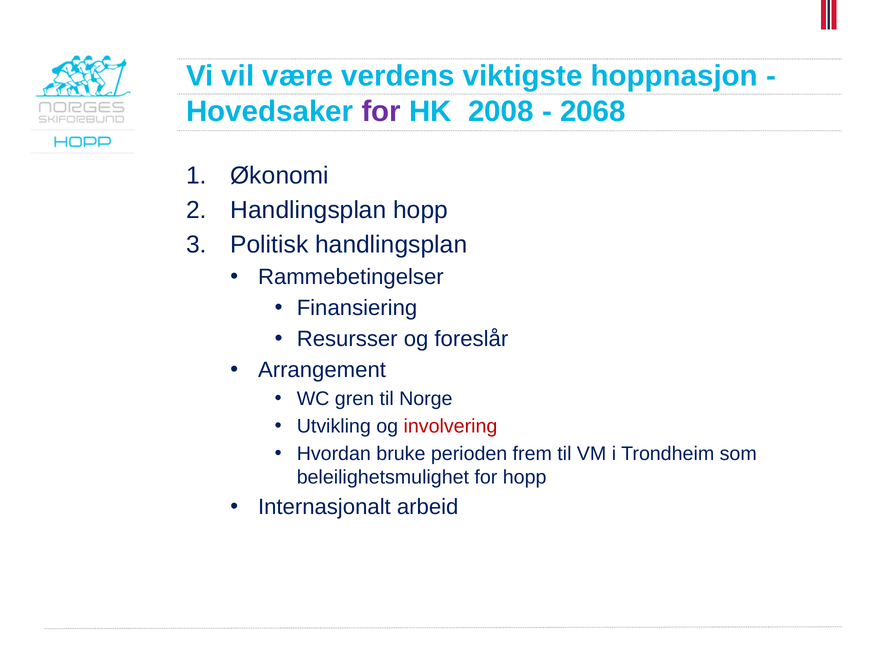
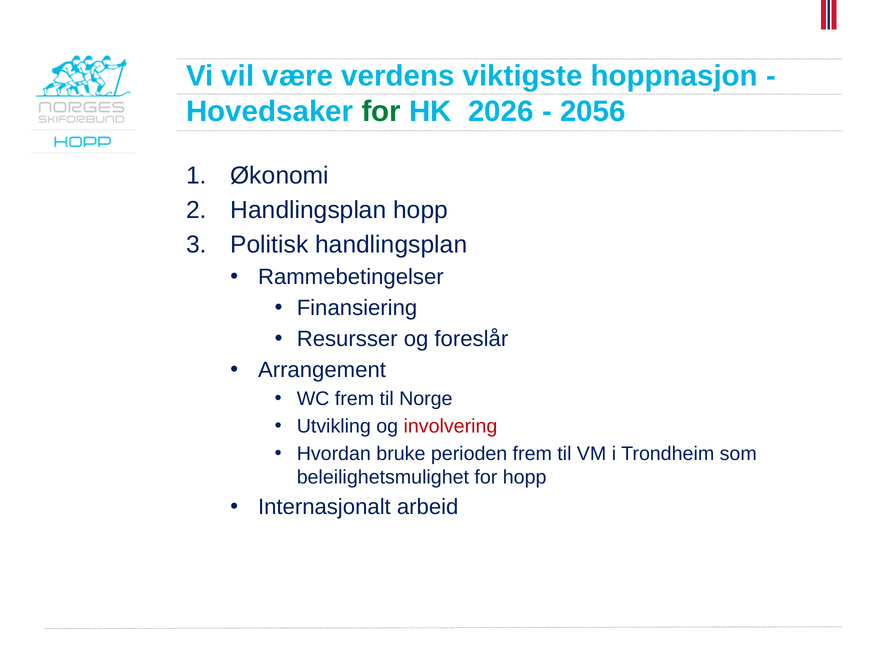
for at (381, 111) colour: purple -> green
2008: 2008 -> 2026
2068: 2068 -> 2056
WC gren: gren -> frem
